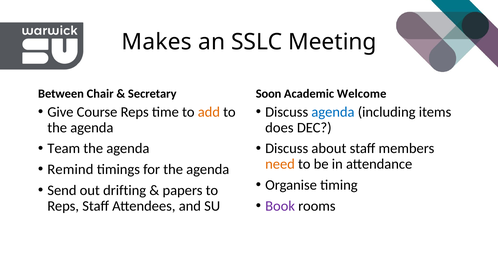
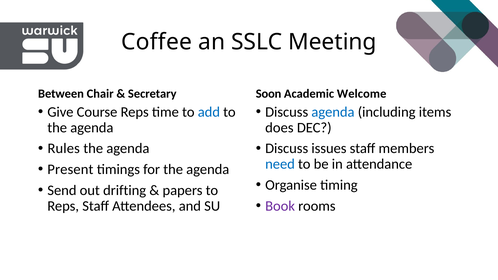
Makes: Makes -> Coffee
add colour: orange -> blue
Team: Team -> Rules
about: about -> issues
need colour: orange -> blue
Remind: Remind -> Present
